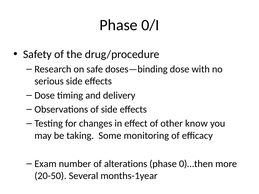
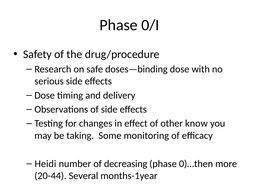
Exam: Exam -> Heidi
alterations: alterations -> decreasing
20-50: 20-50 -> 20-44
